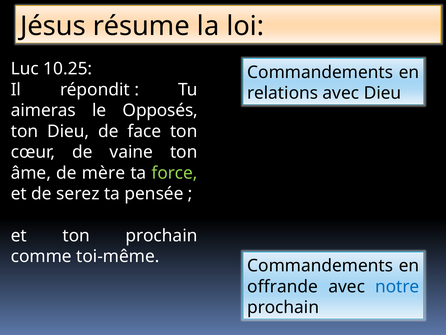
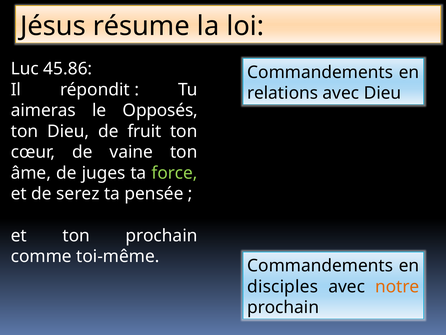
10.25: 10.25 -> 45.86
face: face -> fruit
mère: mère -> juges
offrande: offrande -> disciples
notre colour: blue -> orange
